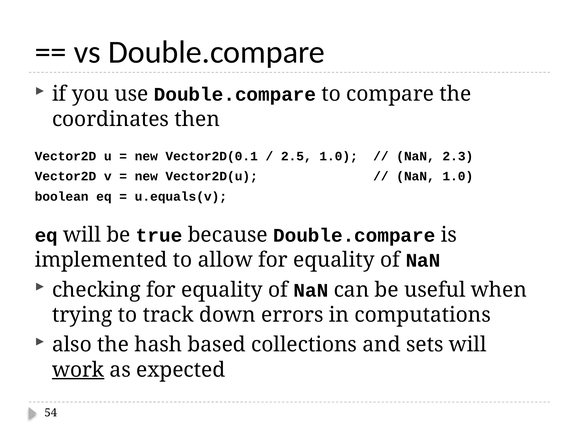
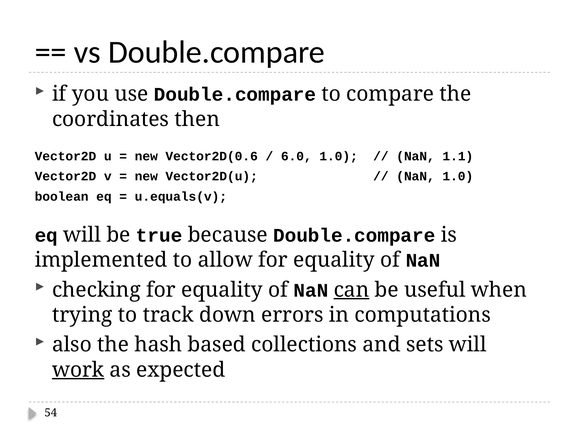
Vector2D(0.1: Vector2D(0.1 -> Vector2D(0.6
2.5: 2.5 -> 6.0
2.3: 2.3 -> 1.1
can underline: none -> present
